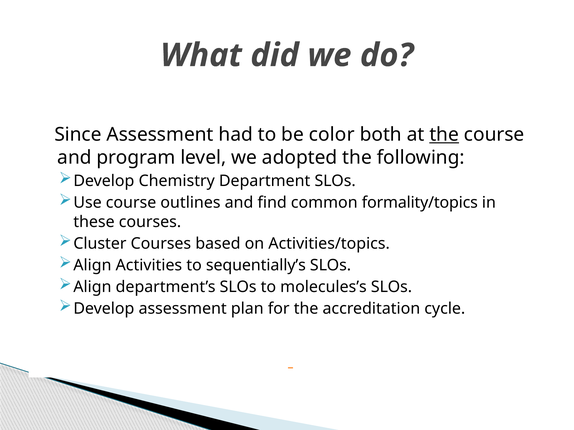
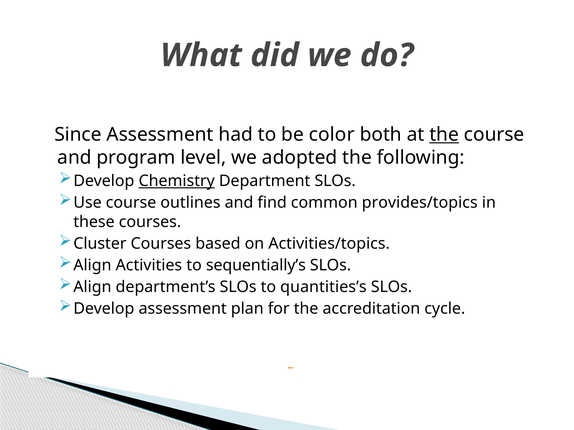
Chemistry underline: none -> present
formality/topics: formality/topics -> provides/topics
molecules’s: molecules’s -> quantities’s
